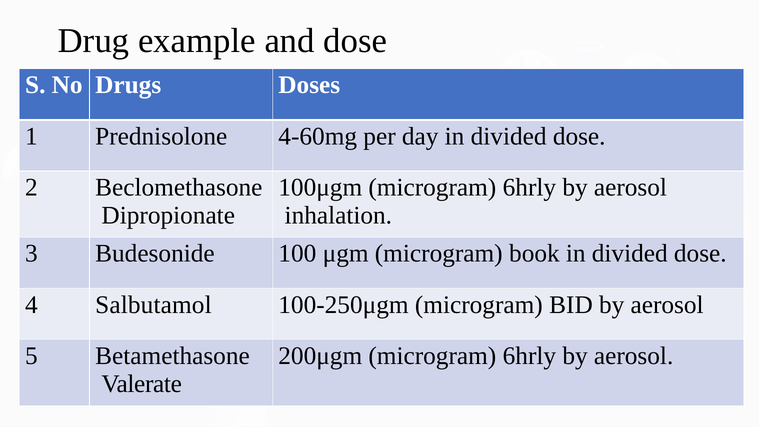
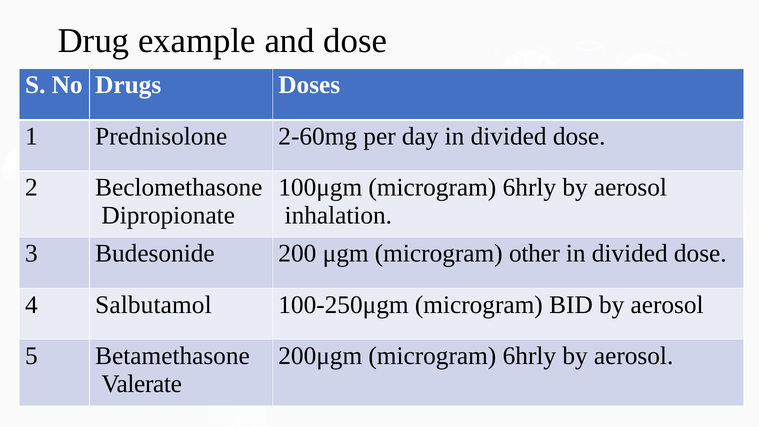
4-60mg: 4-60mg -> 2-60mg
100: 100 -> 200
book: book -> other
